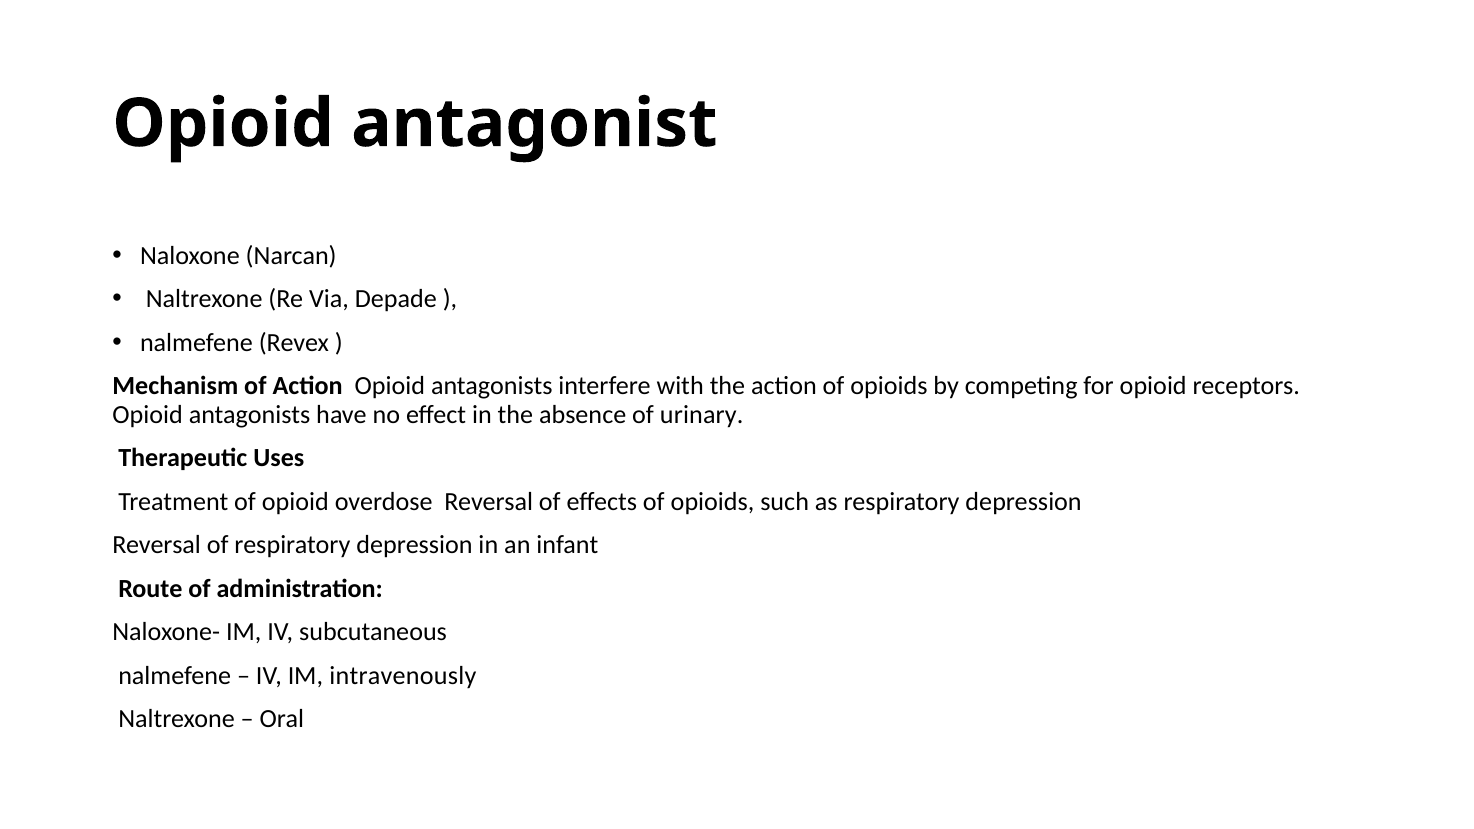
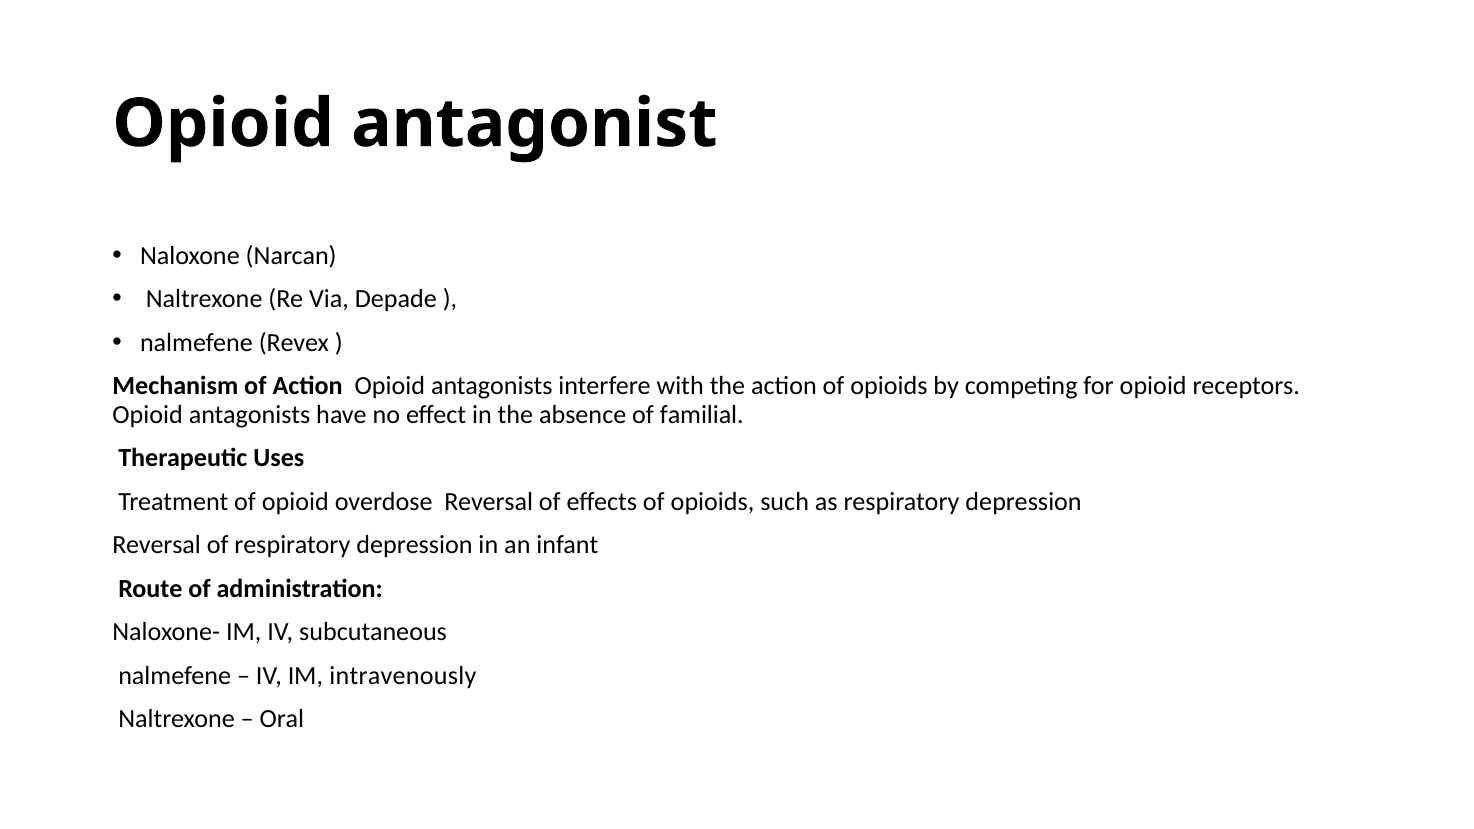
urinary: urinary -> familial
